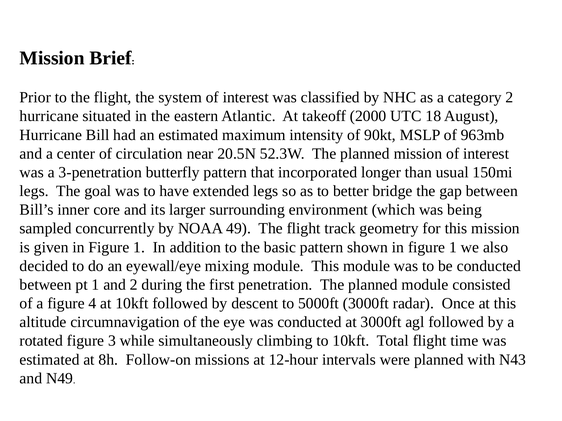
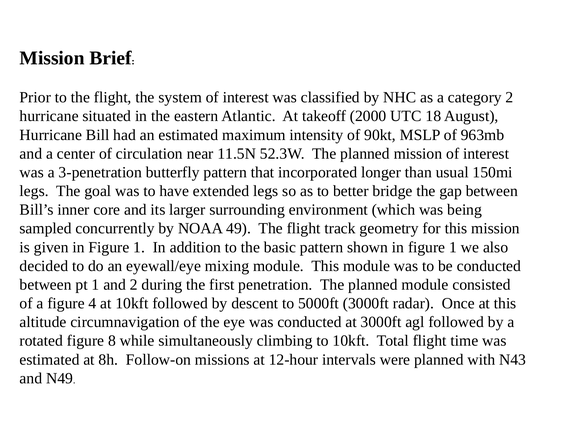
20.5N: 20.5N -> 11.5N
3: 3 -> 8
